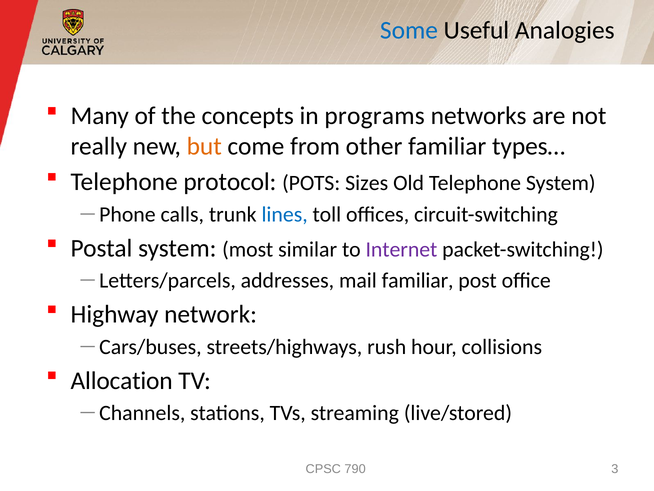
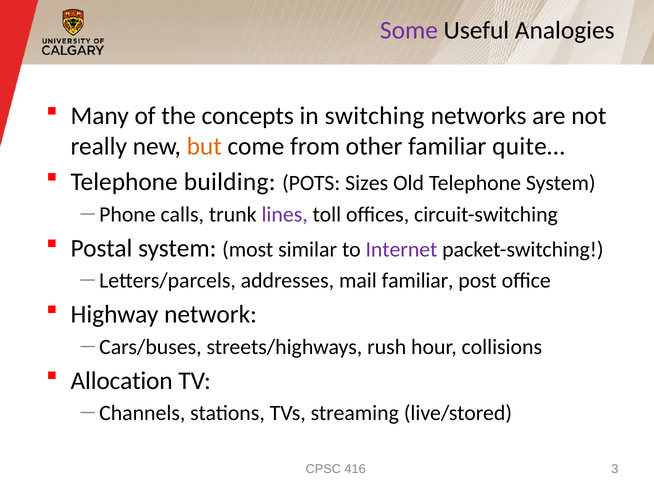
Some colour: blue -> purple
programs: programs -> switching
types…: types… -> quite…
protocol: protocol -> building
lines colour: blue -> purple
790: 790 -> 416
